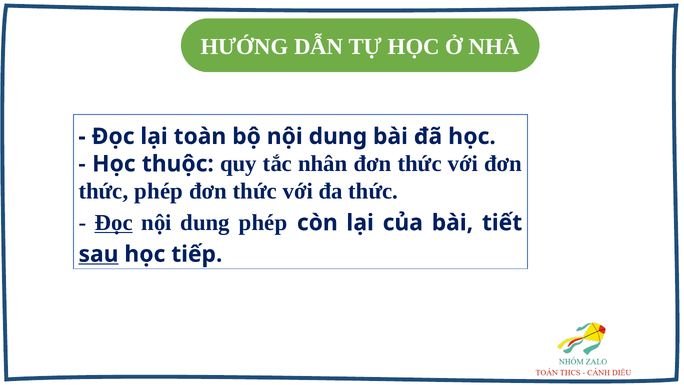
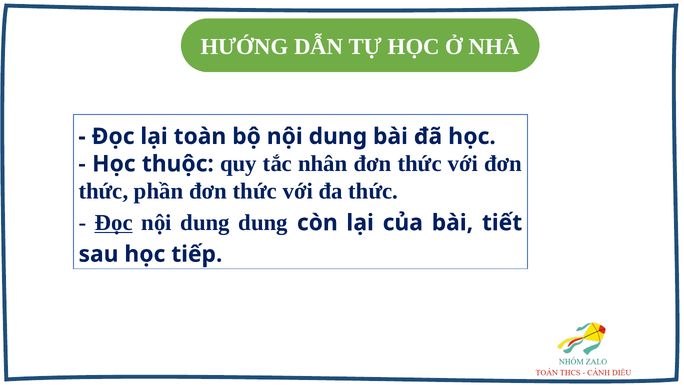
thức phép: phép -> phần
dung phép: phép -> dung
sau underline: present -> none
